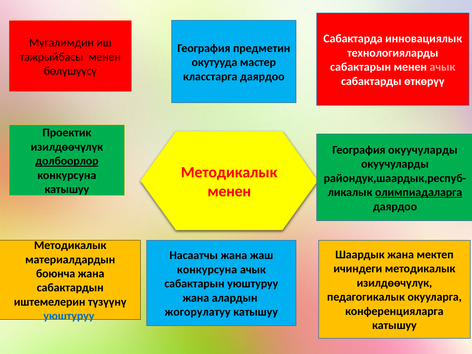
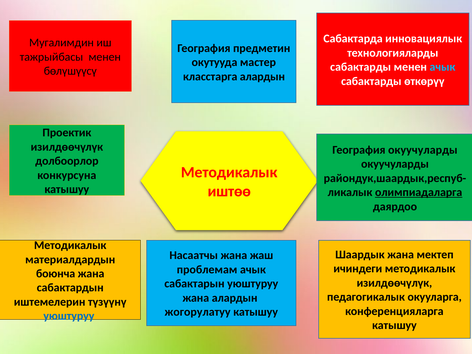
сабактарын at (361, 67): сабактарын -> сабактарды
ачык at (442, 67) colour: pink -> light blue
класстарга даярдоо: даярдоо -> алардын
долбоорлор underline: present -> none
менен at (229, 191): менен -> иштөө
конкурсуна at (207, 270): конкурсуна -> проблемам
